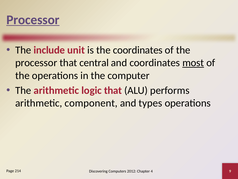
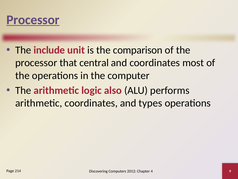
the coordinates: coordinates -> comparison
most underline: present -> none
logic that: that -> also
arithmetic component: component -> coordinates
